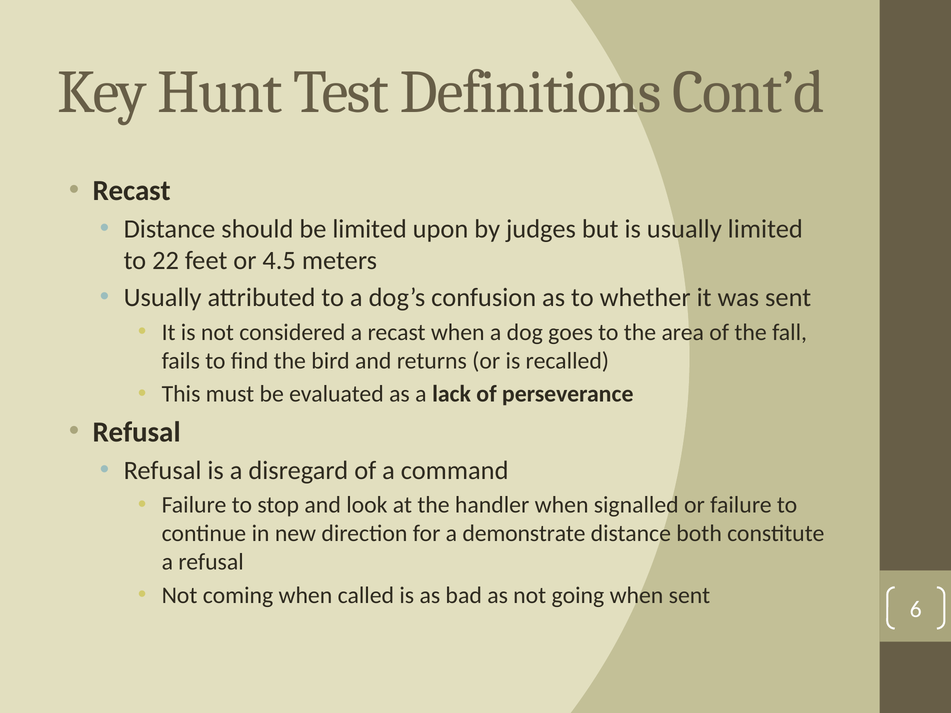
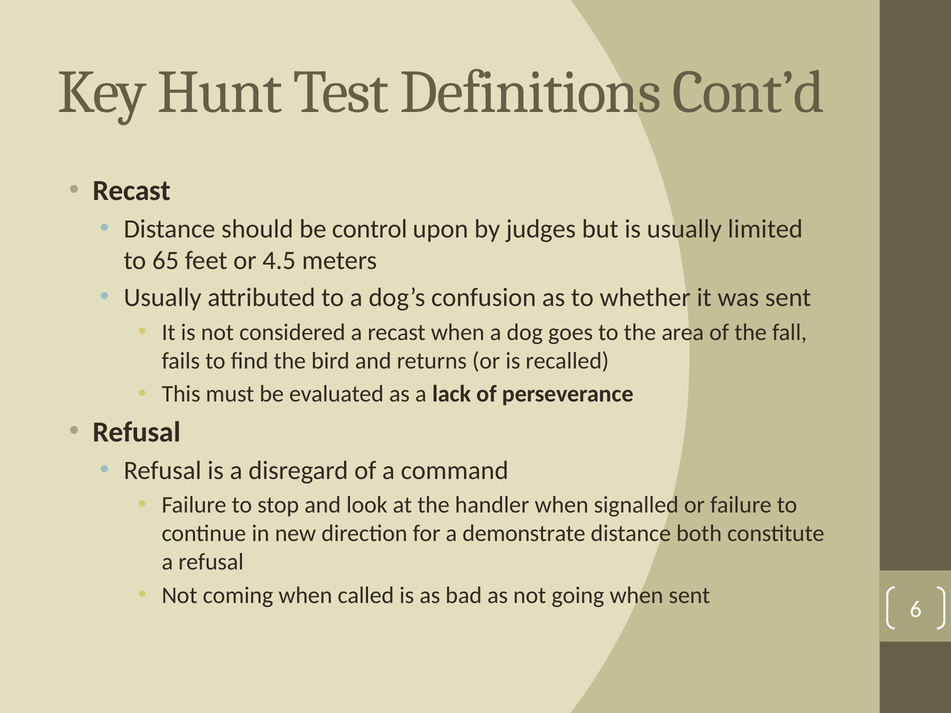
be limited: limited -> control
22: 22 -> 65
